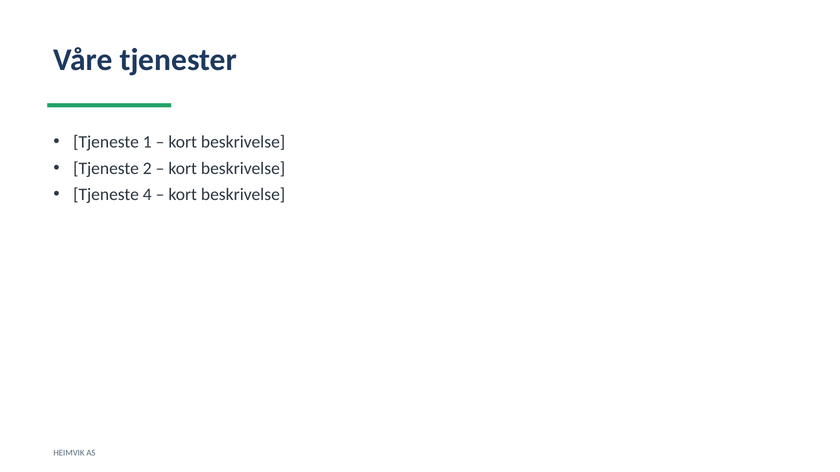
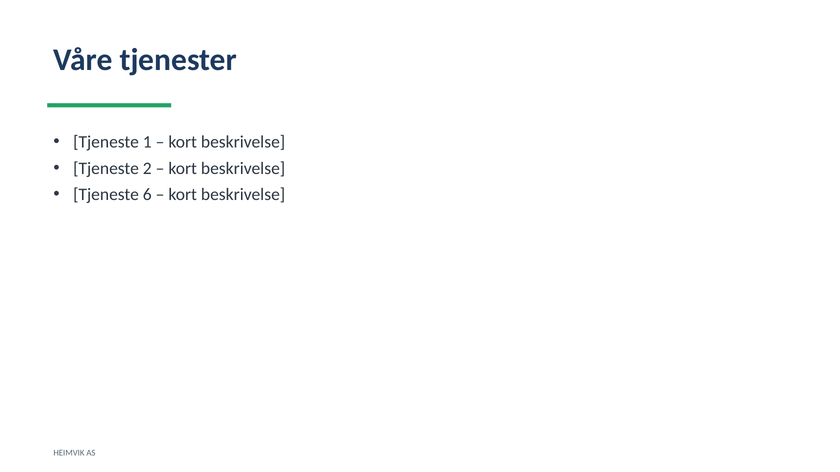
4: 4 -> 6
